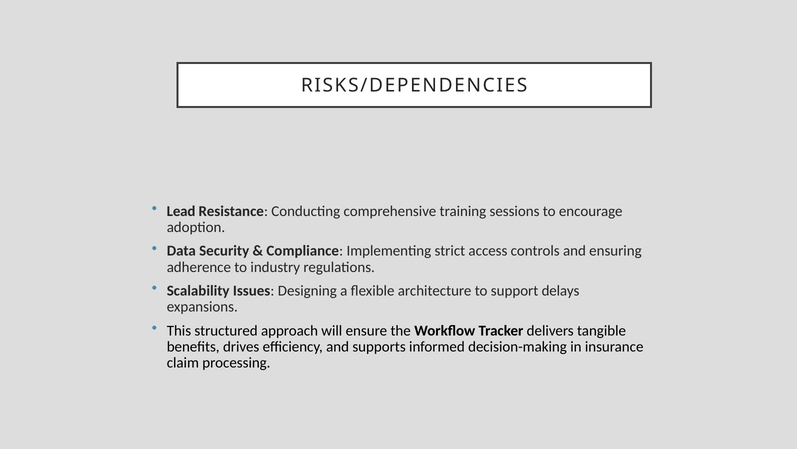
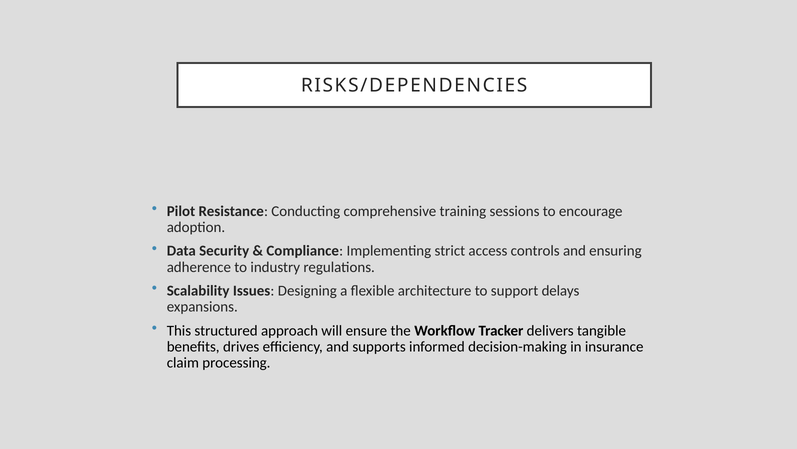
Lead: Lead -> Pilot
